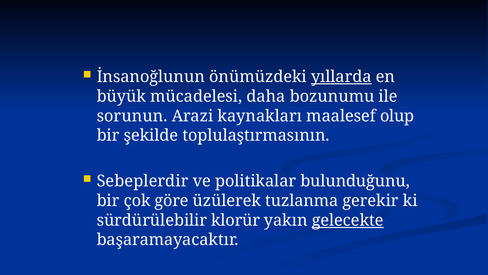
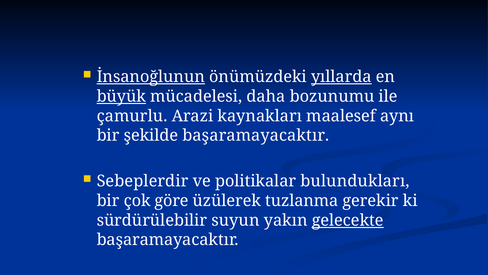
İnsanoğlunun underline: none -> present
büyük underline: none -> present
sorunun: sorunun -> çamurlu
olup: olup -> aynı
şekilde toplulaştırmasının: toplulaştırmasının -> başaramayacaktır
bulunduğunu: bulunduğunu -> bulundukları
klorür: klorür -> suyun
